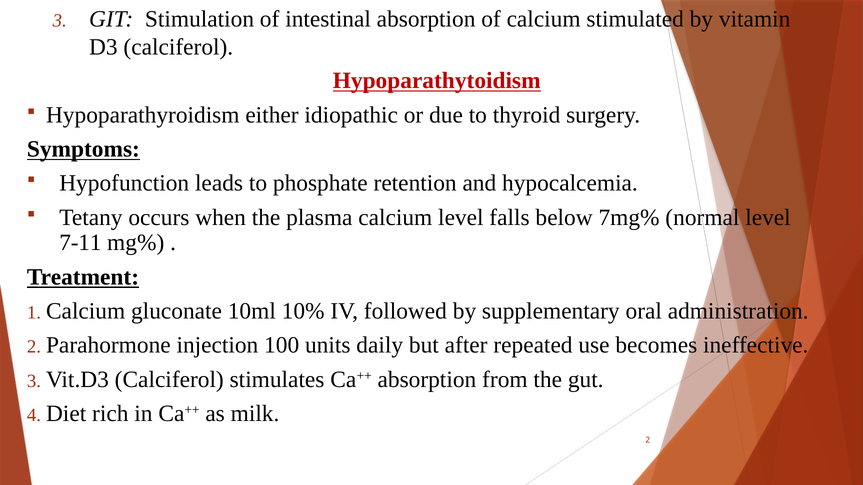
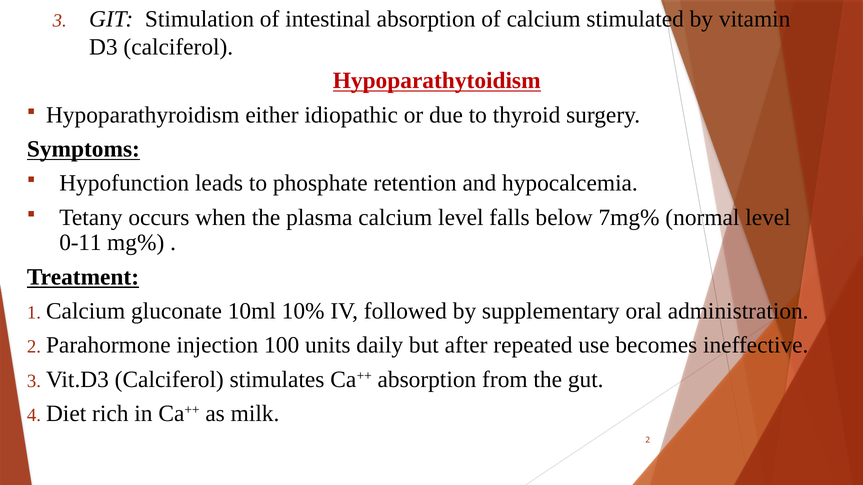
7-11: 7-11 -> 0-11
